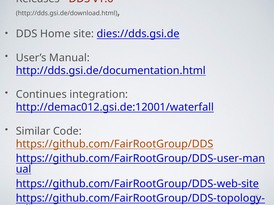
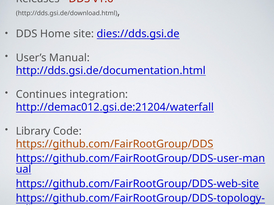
http://demac012.gsi.de:12001/waterfall: http://demac012.gsi.de:12001/waterfall -> http://demac012.gsi.de:21204/waterfall
Similar: Similar -> Library
